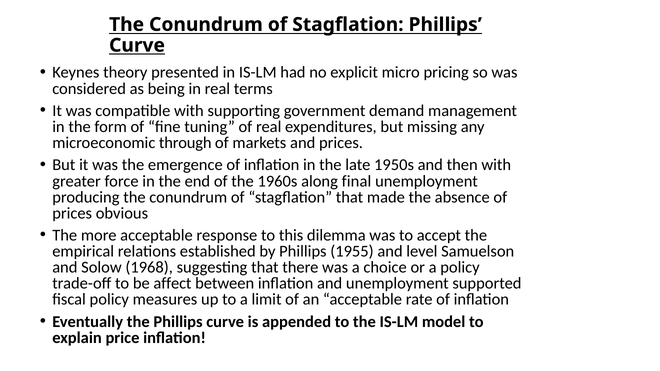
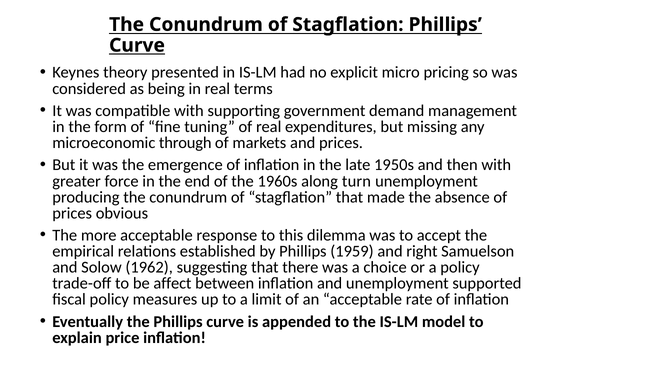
final: final -> turn
1955: 1955 -> 1959
level: level -> right
1968: 1968 -> 1962
